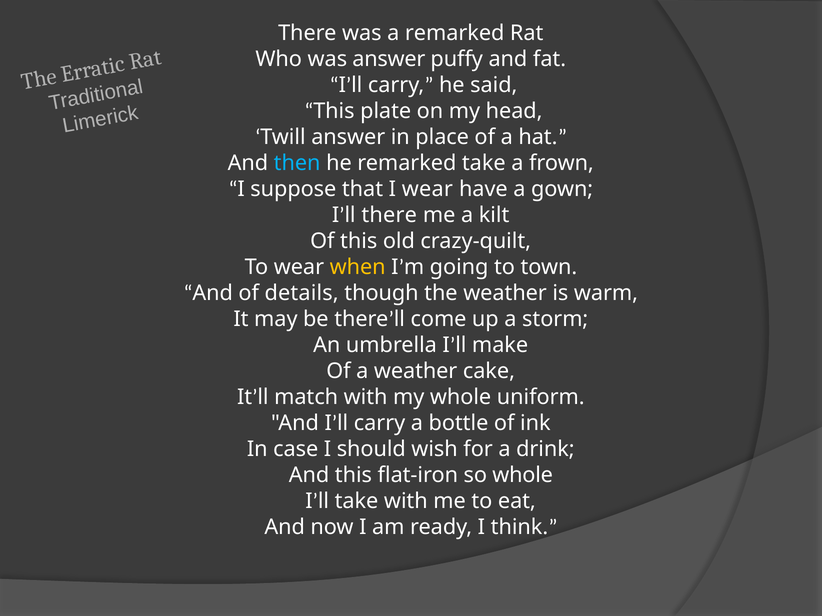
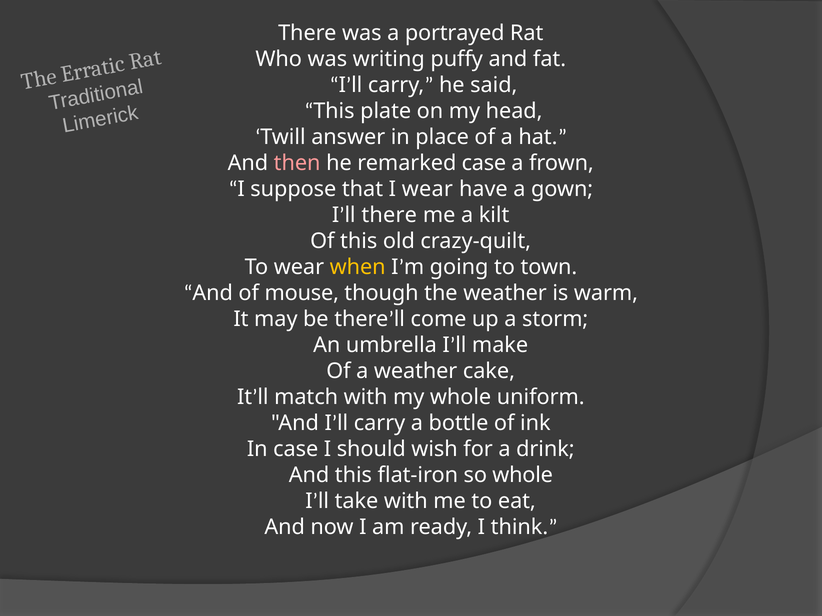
a remarked: remarked -> portrayed
was answer: answer -> writing
then colour: light blue -> pink
remarked take: take -> case
details: details -> mouse
